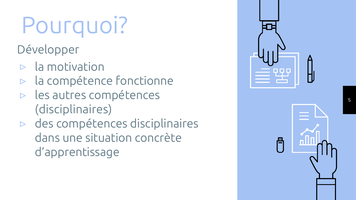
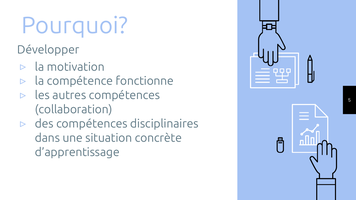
disciplinaires at (74, 110): disciplinaires -> collaboration
